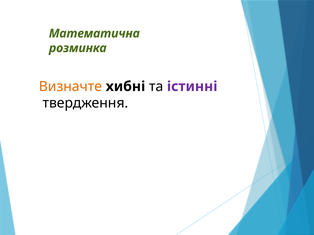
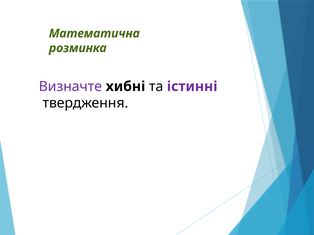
Визначте colour: orange -> purple
